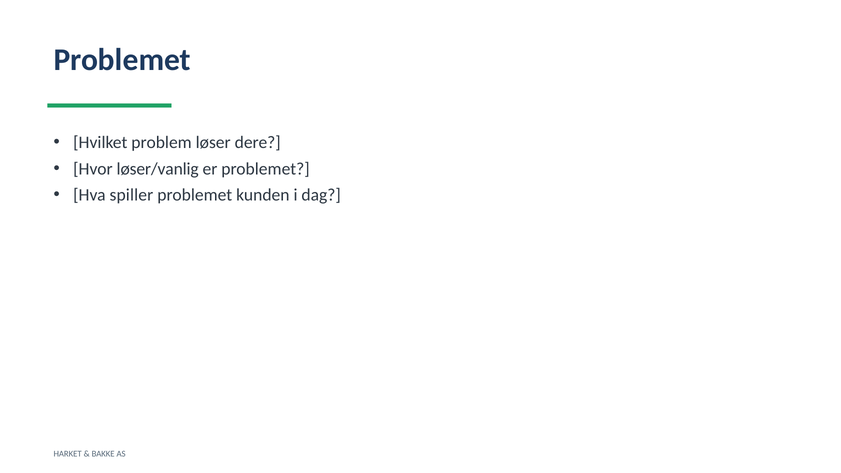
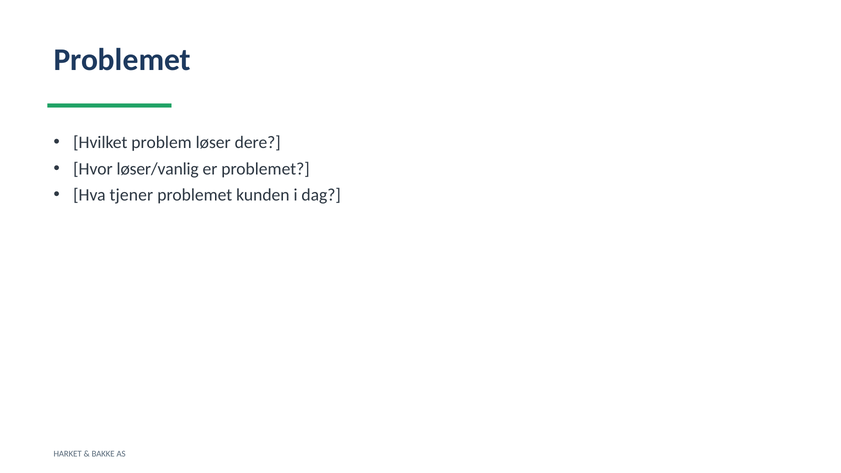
spiller: spiller -> tjener
